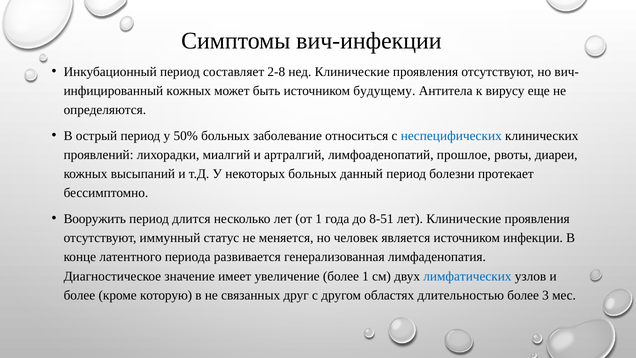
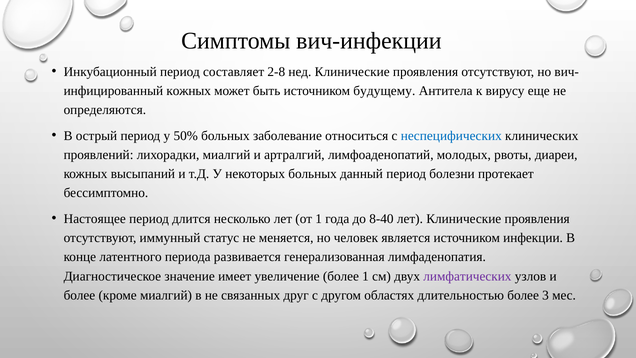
прошлое: прошлое -> молодых
Вооружить: Вооружить -> Настоящее
8-51: 8-51 -> 8-40
лимфатических colour: blue -> purple
кроме которую: которую -> миалгий
